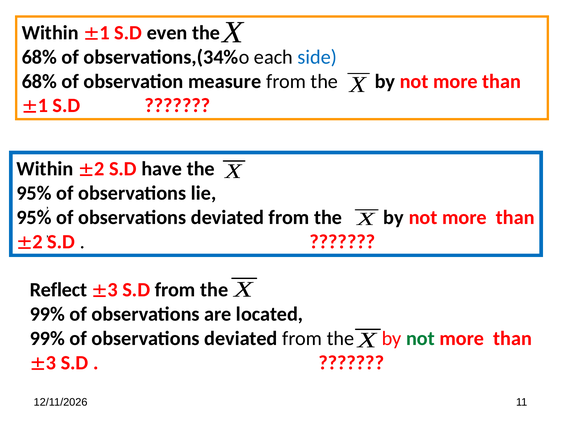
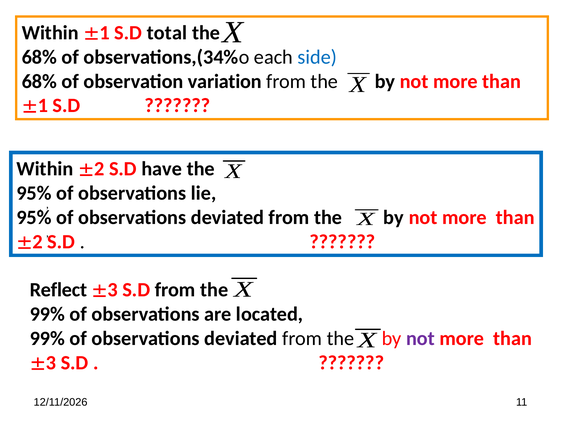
even: even -> total
measure: measure -> variation
not at (421, 338) colour: green -> purple
